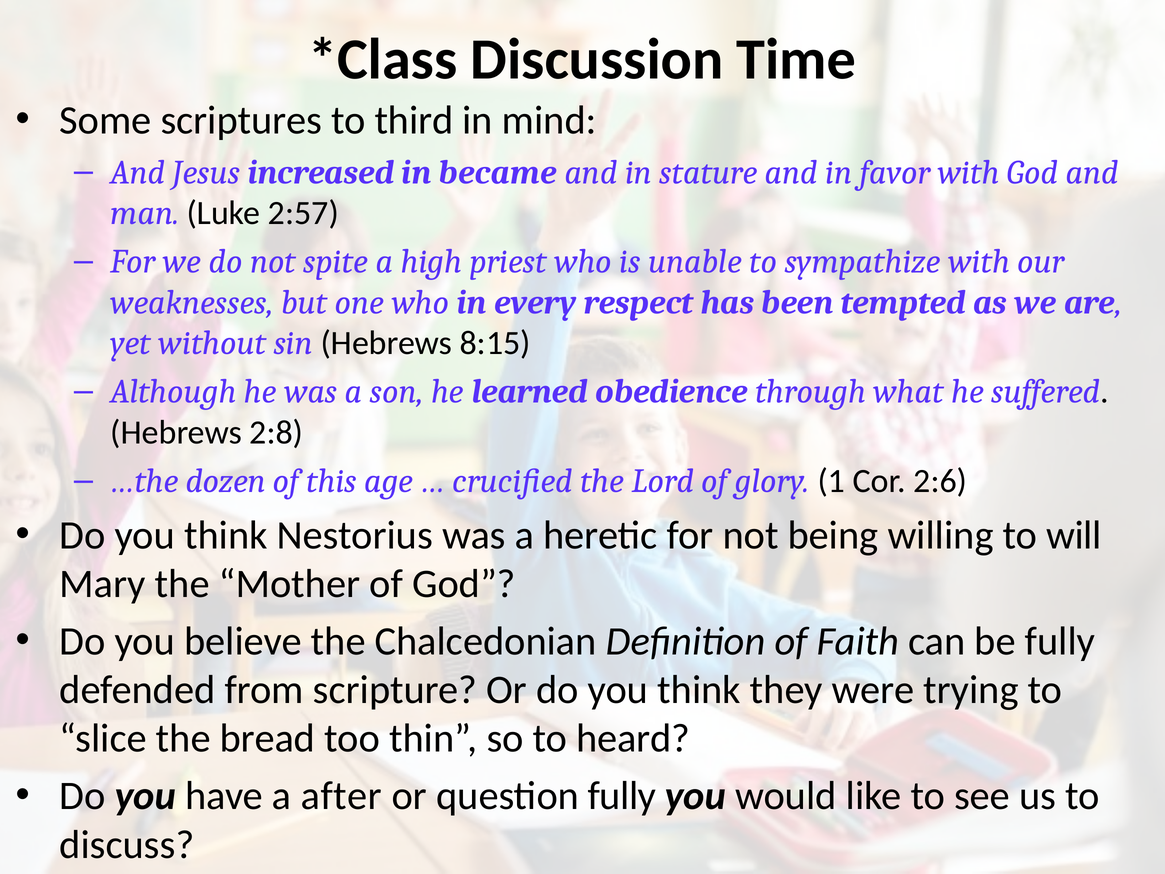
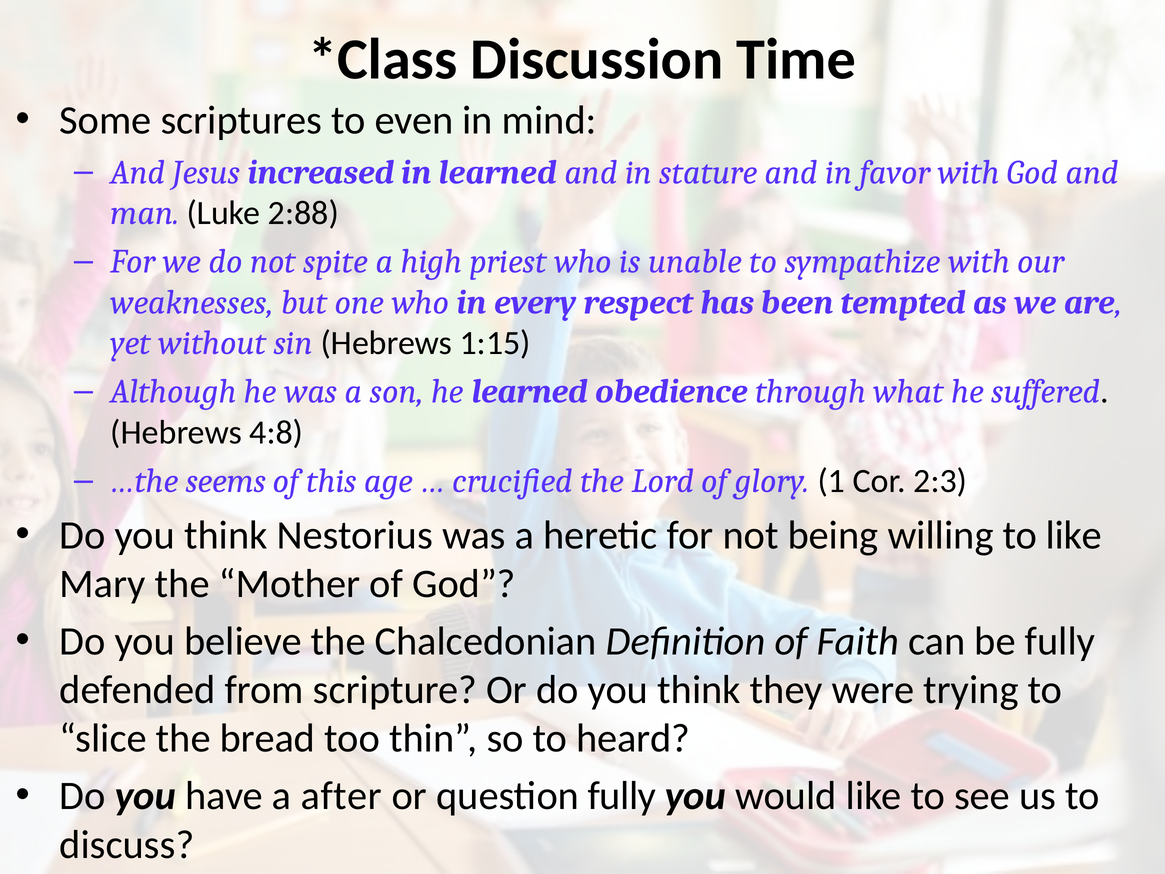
third: third -> even
in became: became -> learned
2:57: 2:57 -> 2:88
8:15: 8:15 -> 1:15
2:8: 2:8 -> 4:8
dozen: dozen -> seems
2:6: 2:6 -> 2:3
to will: will -> like
